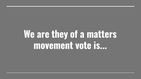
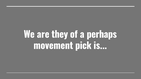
matters: matters -> perhaps
vote: vote -> pick
